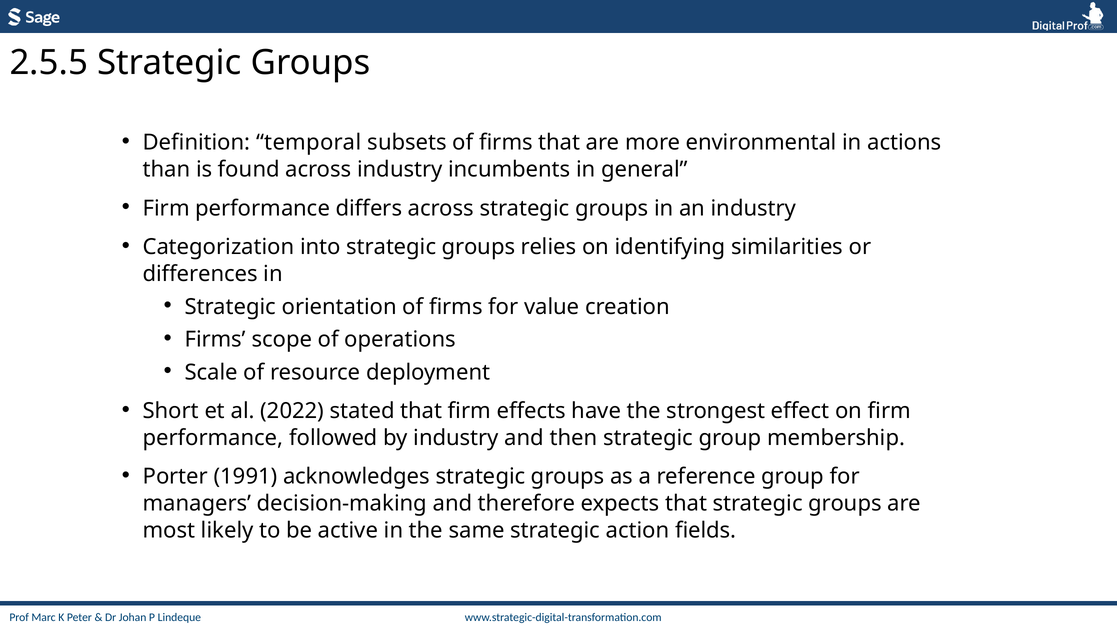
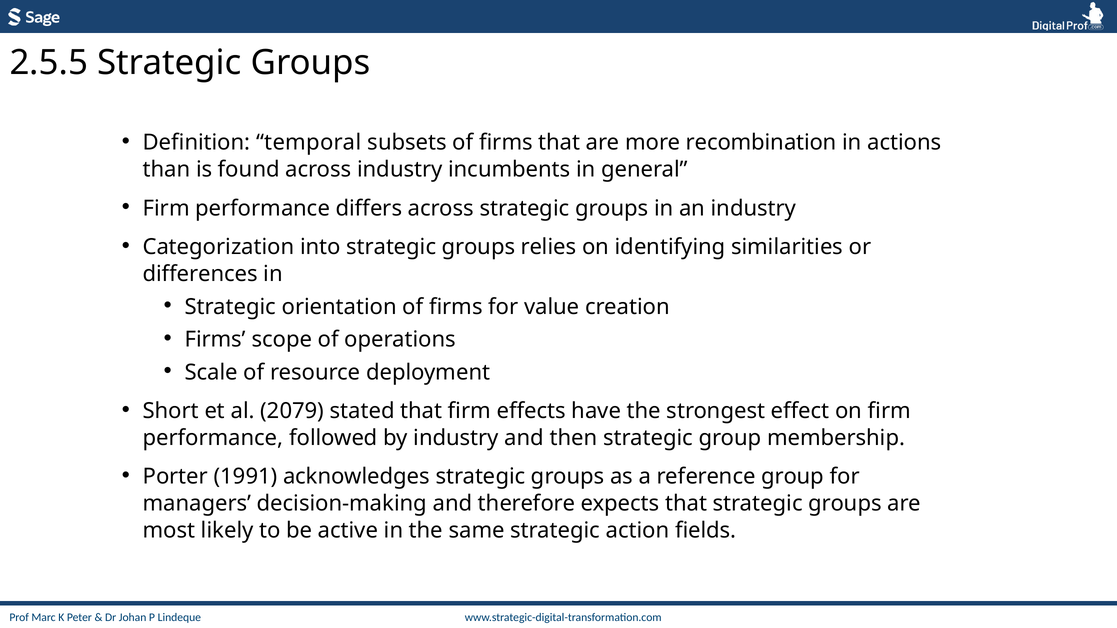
environmental: environmental -> recombination
2022: 2022 -> 2079
